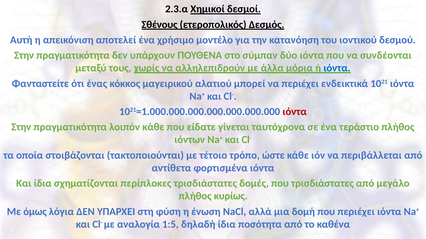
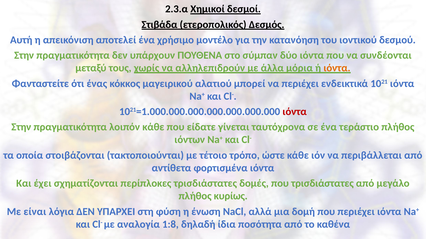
Σθένους: Σθένους -> Στιβάδα
ιόντα at (337, 68) colour: blue -> orange
Και ίδια: ίδια -> έχει
όμως: όμως -> είναι
1:5: 1:5 -> 1:8
